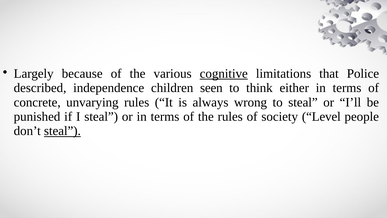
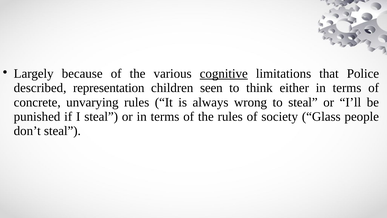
independence: independence -> representation
Level: Level -> Glass
steal at (62, 131) underline: present -> none
